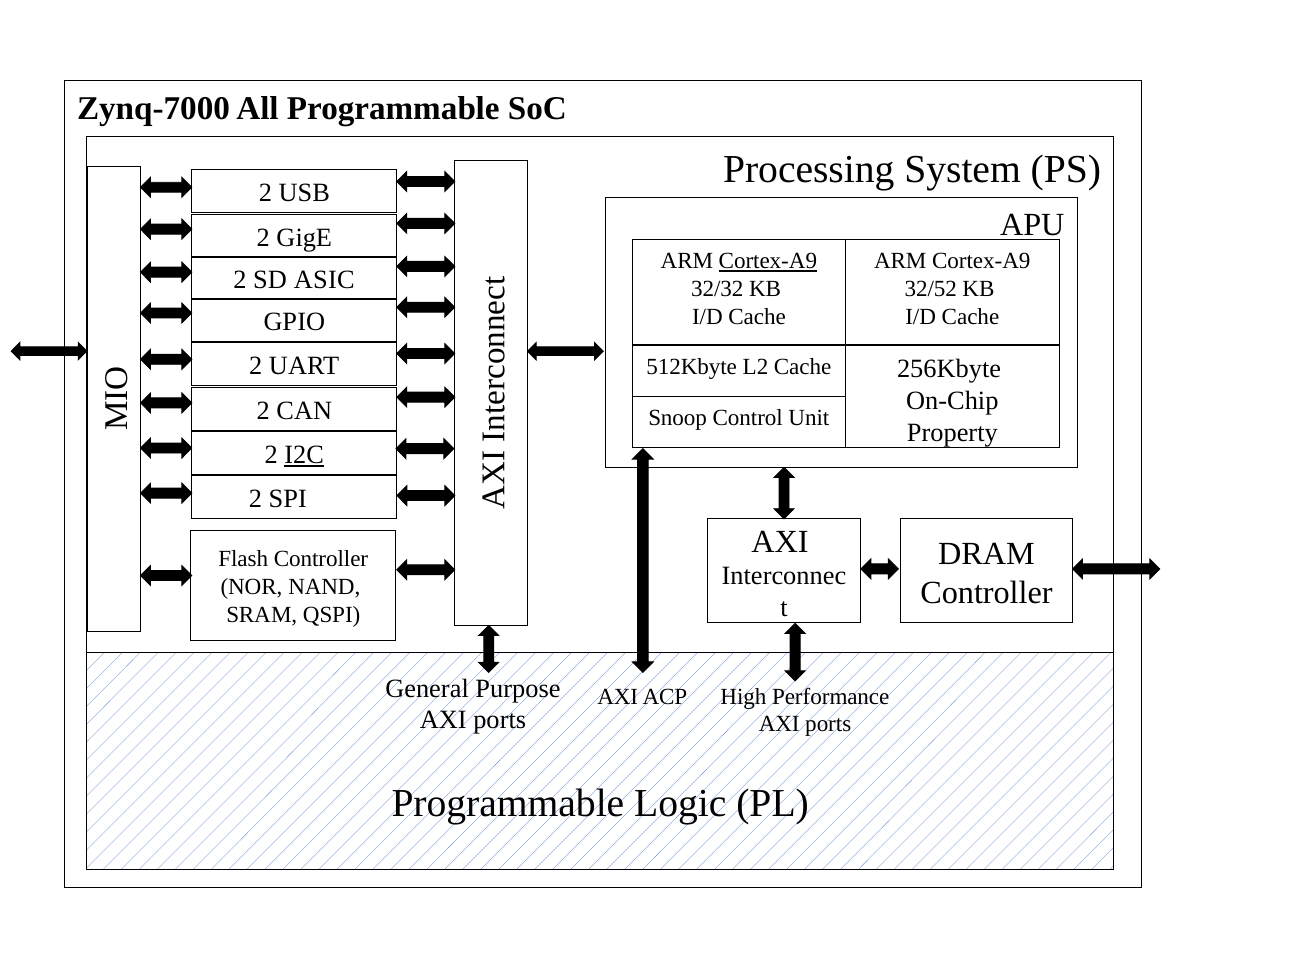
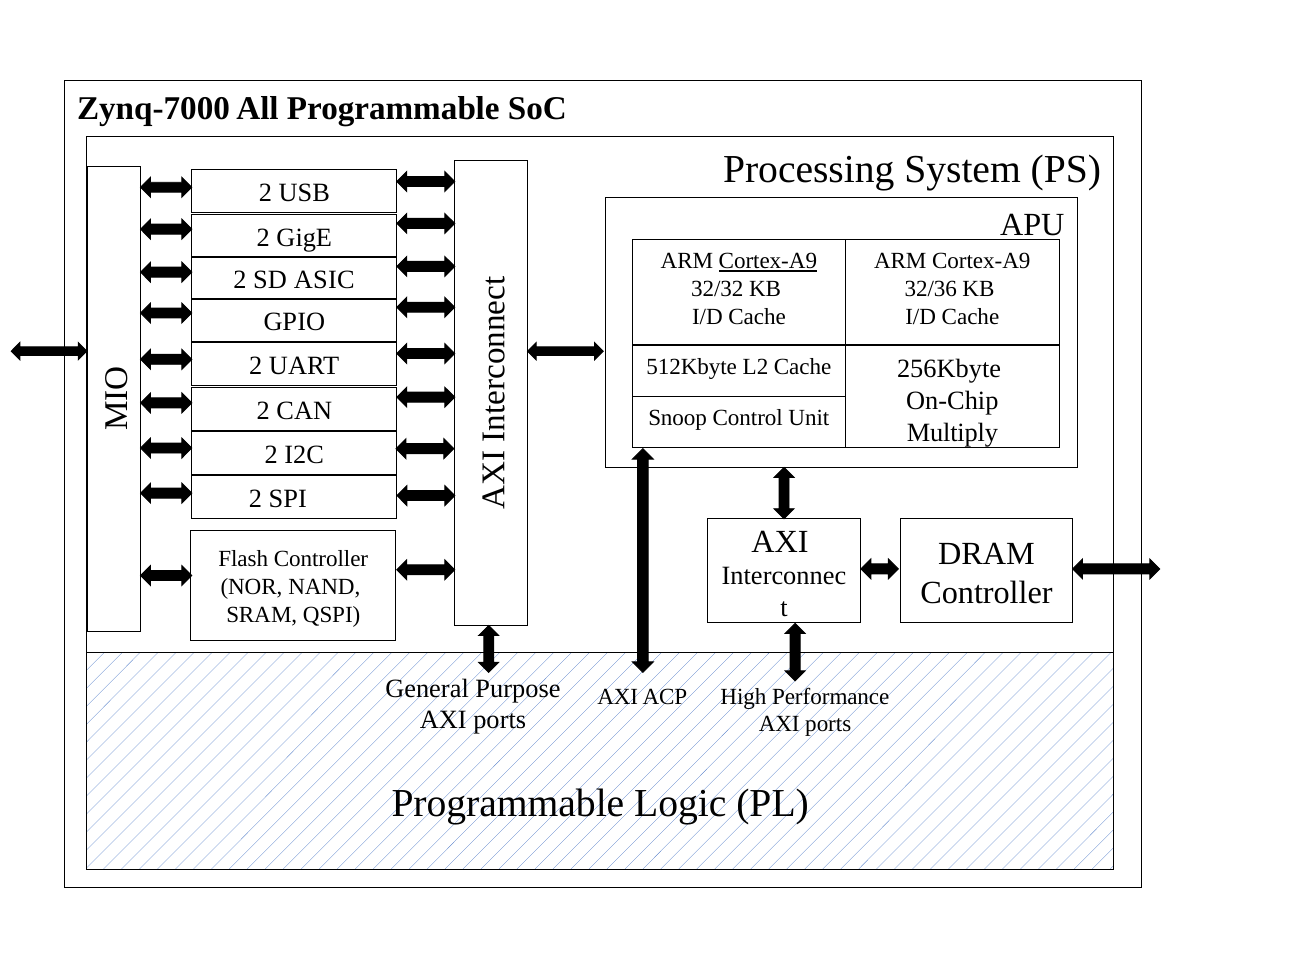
32/52: 32/52 -> 32/36
Property: Property -> Multiply
I2C underline: present -> none
